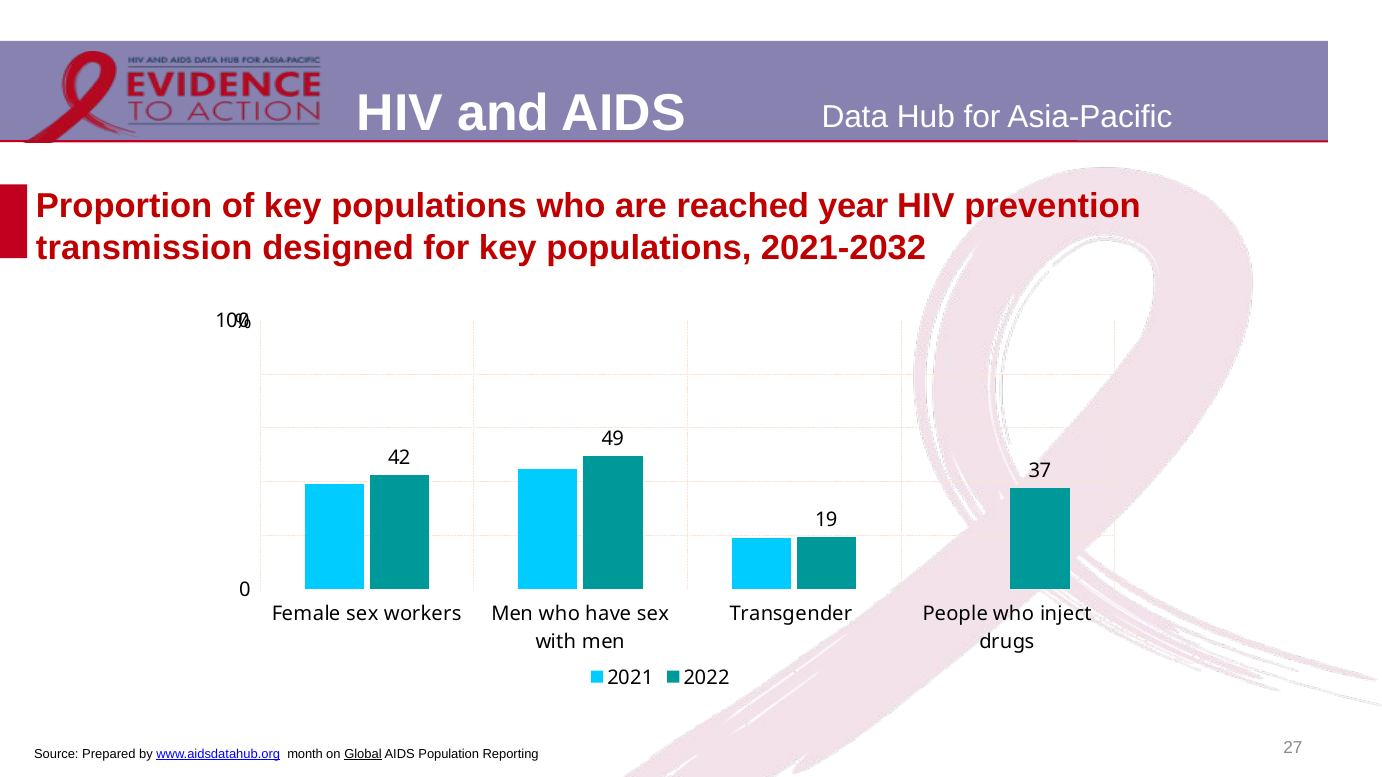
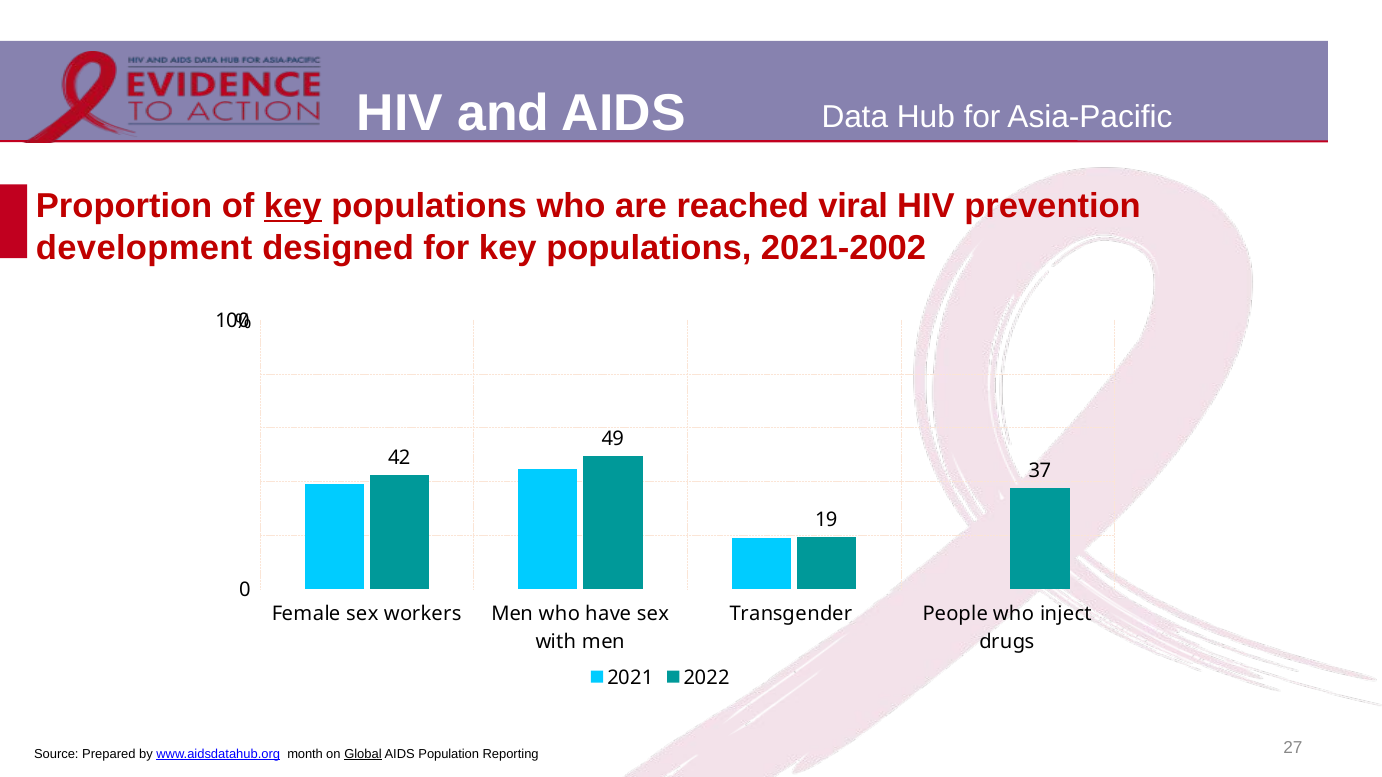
key at (293, 207) underline: none -> present
year: year -> viral
transmission: transmission -> development
2021-2032: 2021-2032 -> 2021-2002
